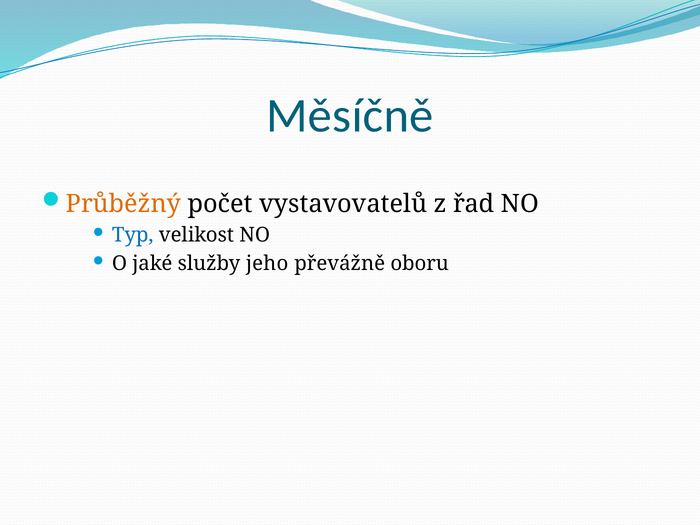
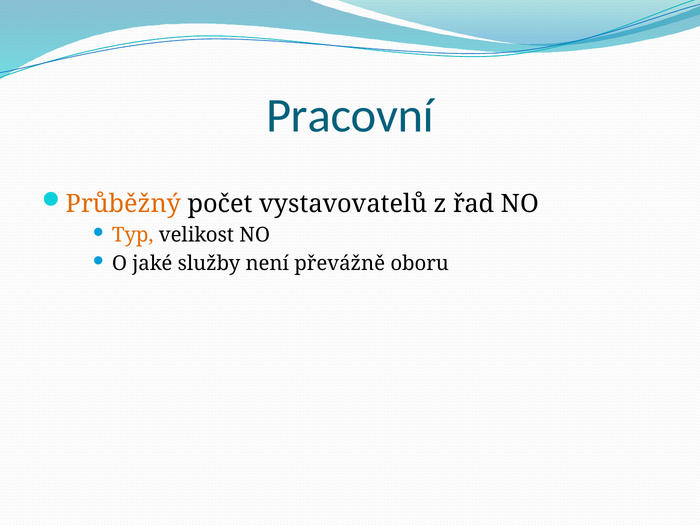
Měsíčně: Měsíčně -> Pracovní
Typ colour: blue -> orange
jeho: jeho -> není
